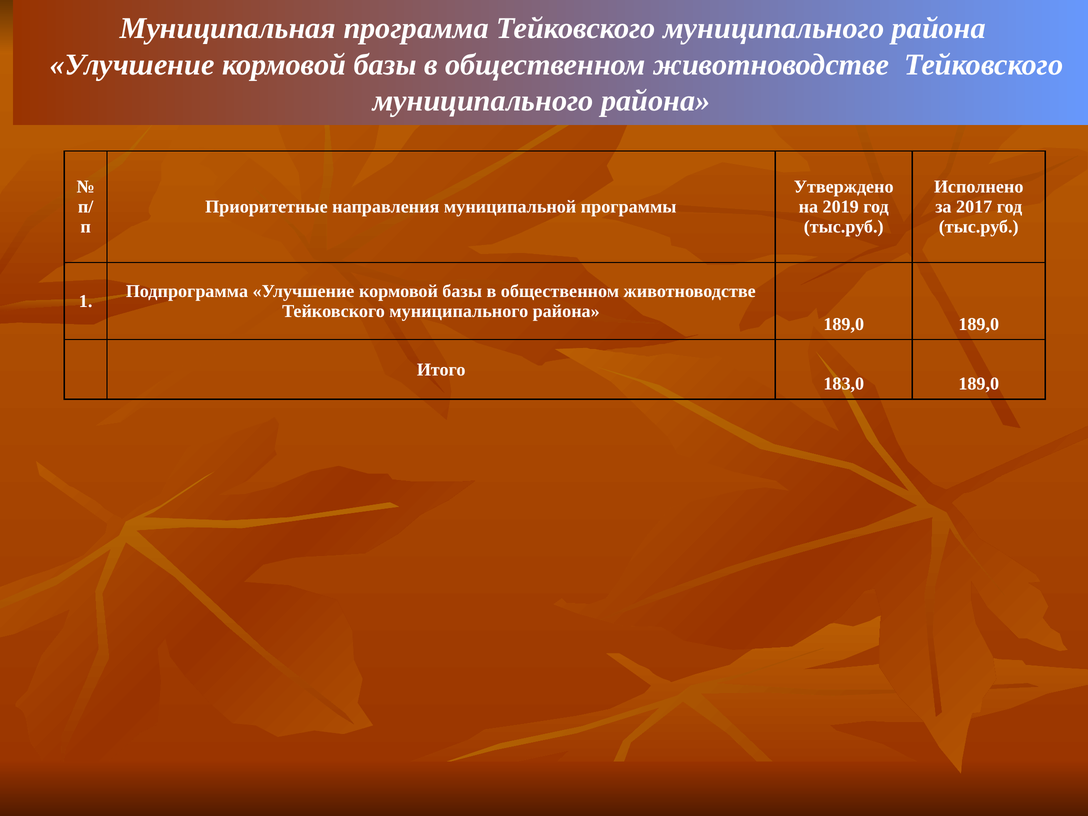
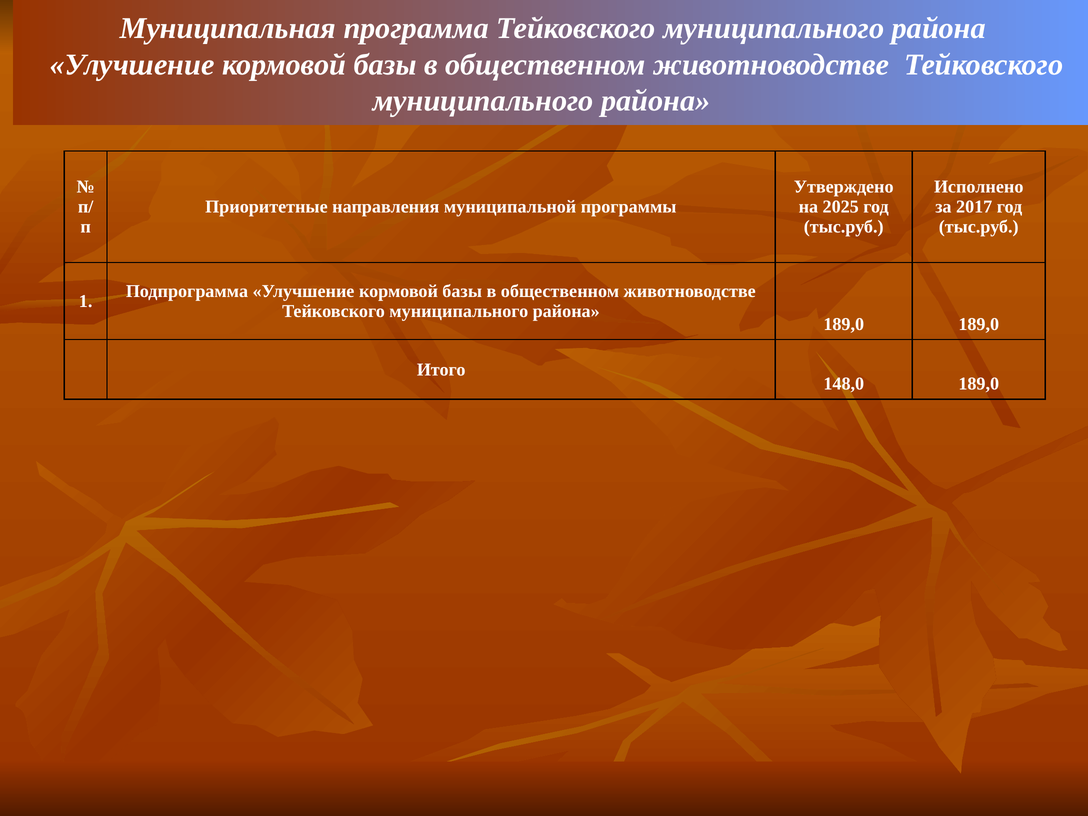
2019: 2019 -> 2025
183,0: 183,0 -> 148,0
